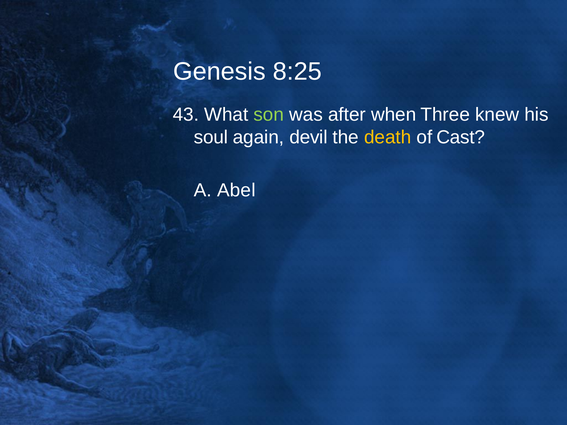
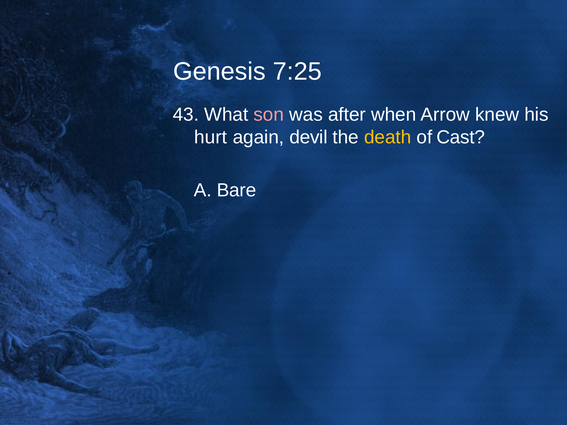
8:25: 8:25 -> 7:25
son colour: light green -> pink
Three: Three -> Arrow
soul: soul -> hurt
Abel: Abel -> Bare
